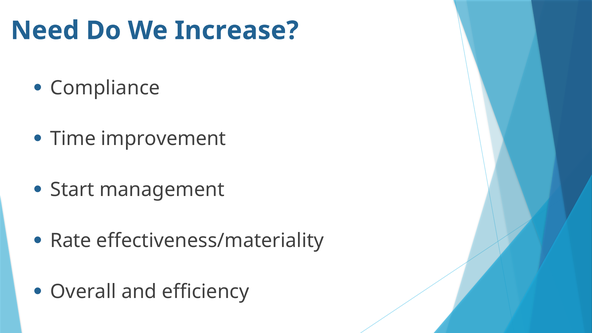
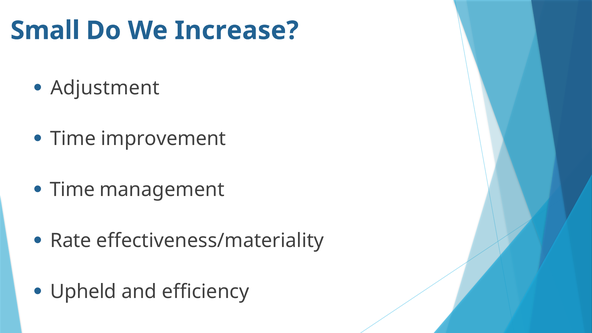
Need: Need -> Small
Compliance: Compliance -> Adjustment
Start at (72, 190): Start -> Time
Overall: Overall -> Upheld
